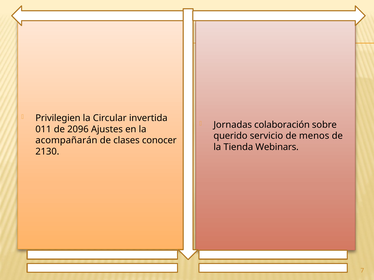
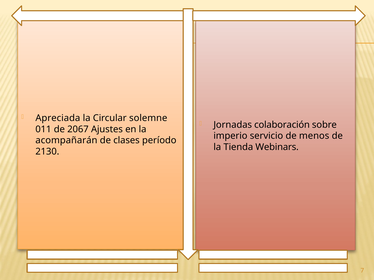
Privilegien: Privilegien -> Apreciada
invertida: invertida -> solemne
2096: 2096 -> 2067
querido: querido -> imperio
conocer: conocer -> período
